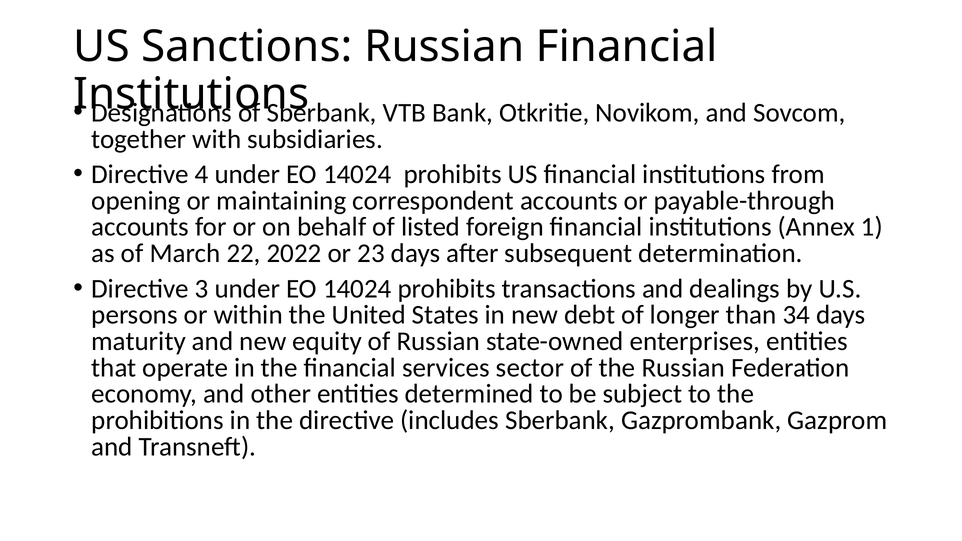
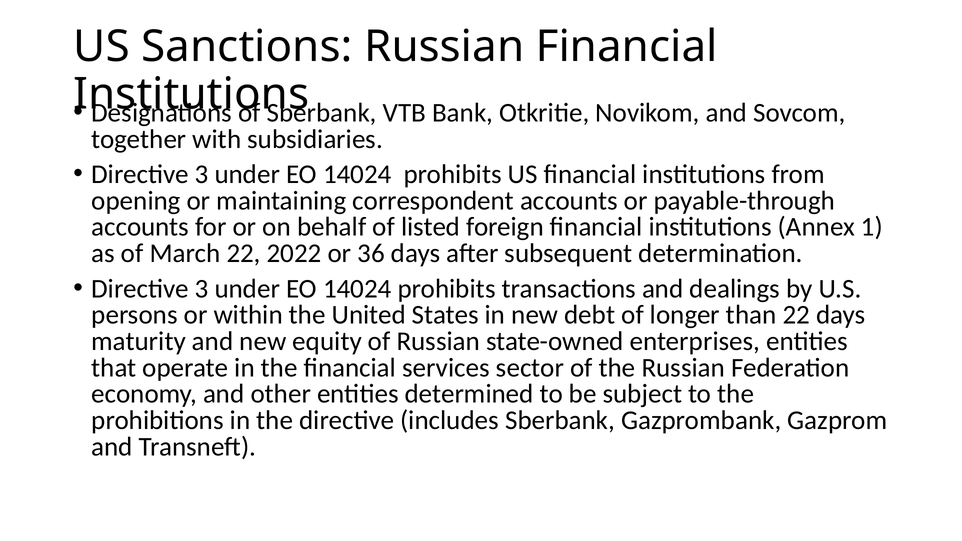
4 at (202, 174): 4 -> 3
23: 23 -> 36
than 34: 34 -> 22
